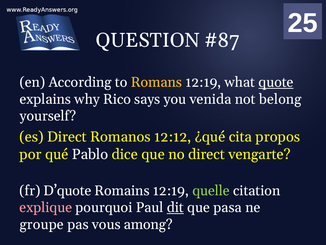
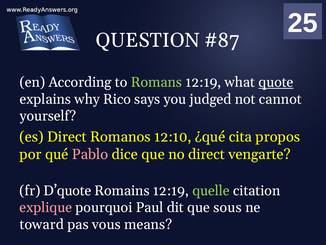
Romans colour: yellow -> light green
venida: venida -> judged
belong: belong -> cannot
12:12: 12:12 -> 12:10
Pablo colour: white -> pink
dit underline: present -> none
pasa: pasa -> sous
groupe: groupe -> toward
among: among -> means
